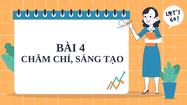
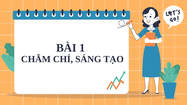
4: 4 -> 1
